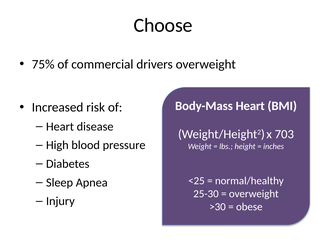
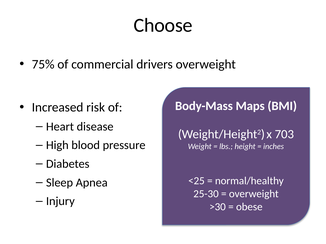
Body-Mass Heart: Heart -> Maps
